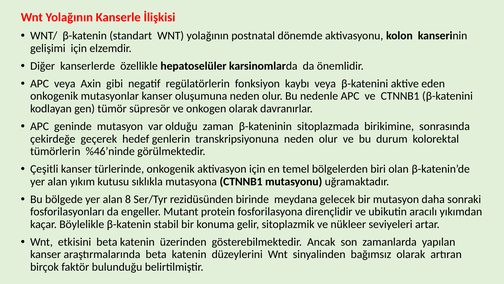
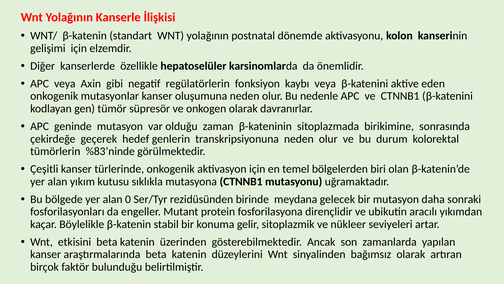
%46’ninde: %46’ninde -> %83’ninde
8: 8 -> 0
